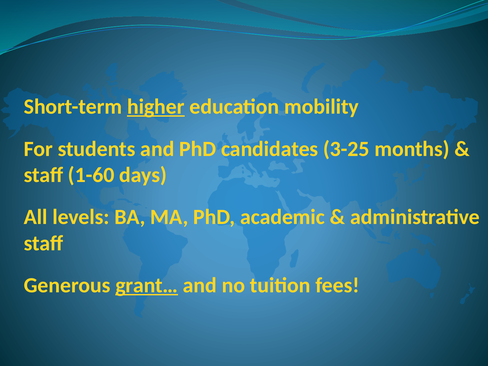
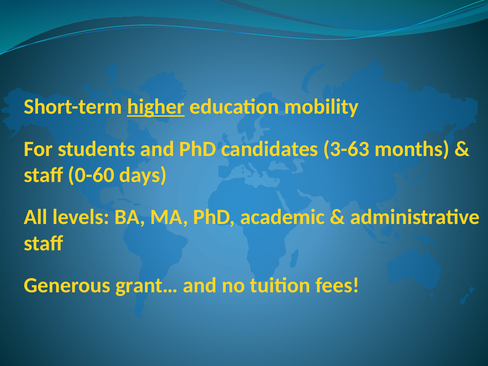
3-25: 3-25 -> 3-63
1-60: 1-60 -> 0-60
grant… underline: present -> none
